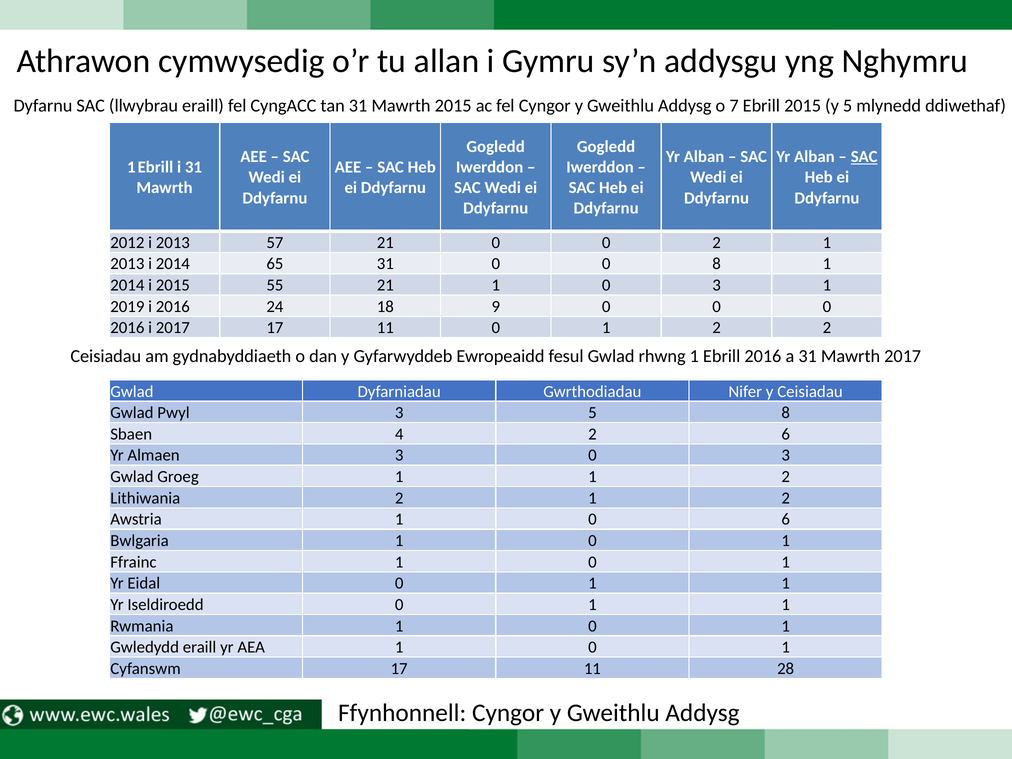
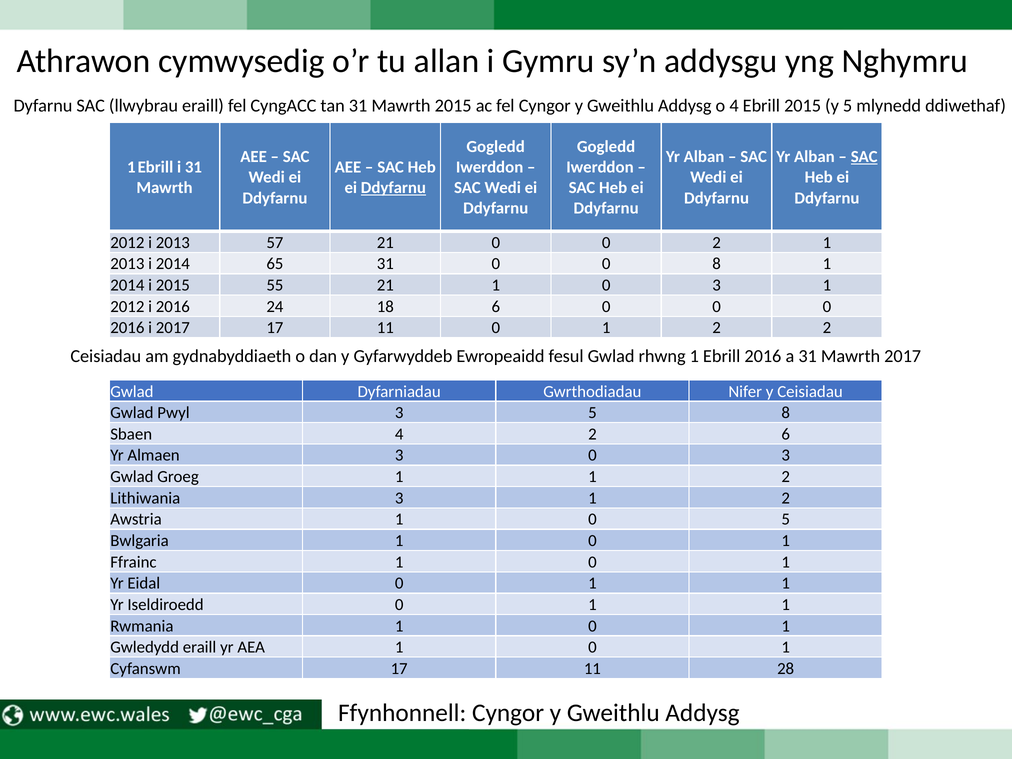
o 7: 7 -> 4
Ddyfarnu at (393, 188) underline: none -> present
2019 at (127, 306): 2019 -> 2012
18 9: 9 -> 6
Lithiwania 2: 2 -> 3
0 6: 6 -> 5
